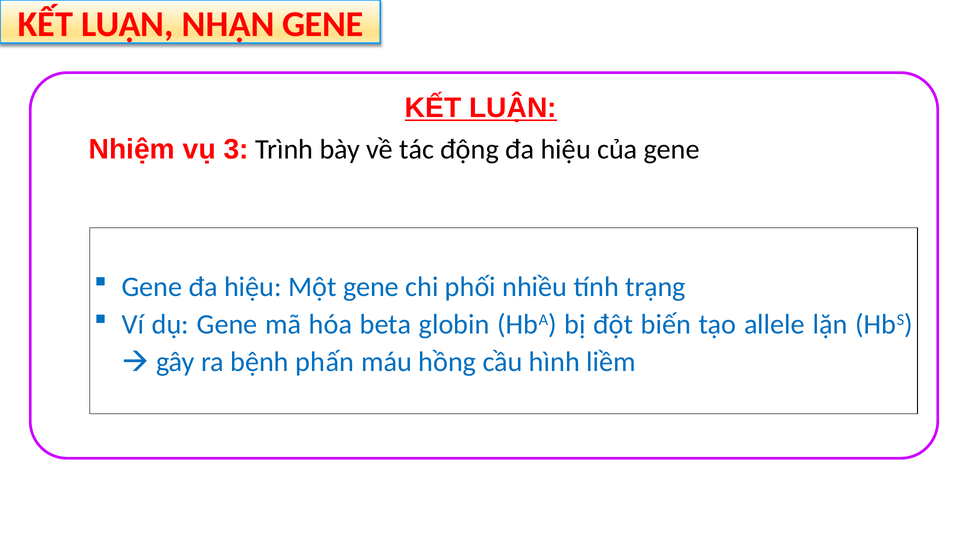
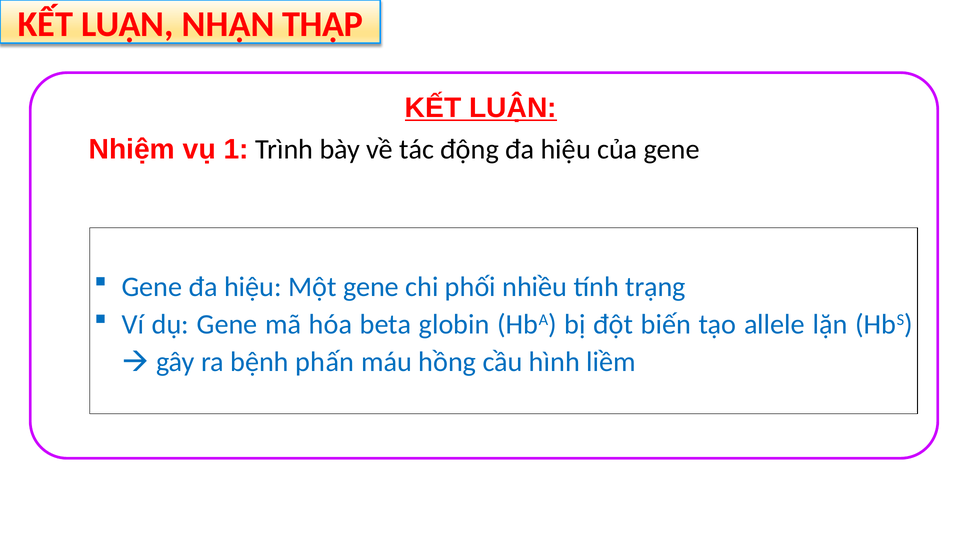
NHẬN GENE: GENE -> THẬP
3: 3 -> 1
